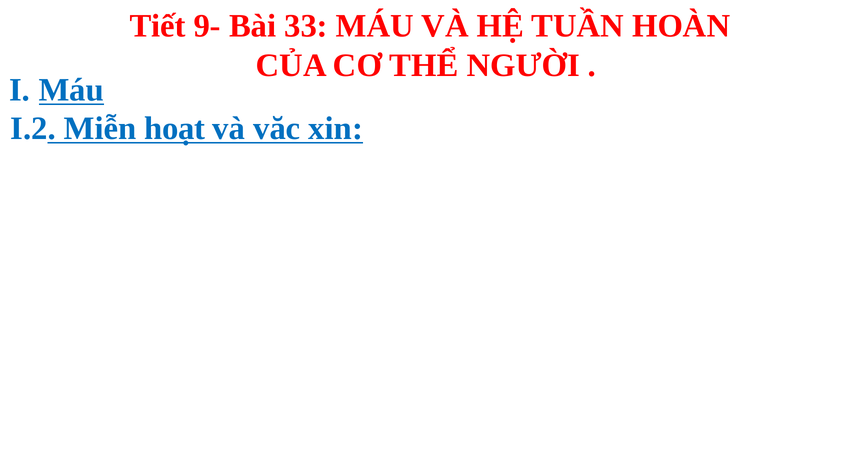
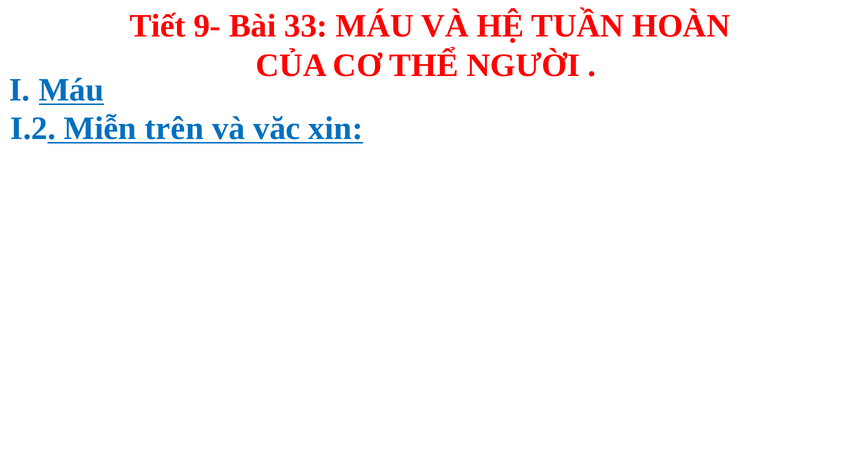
hoạt: hoạt -> trên
